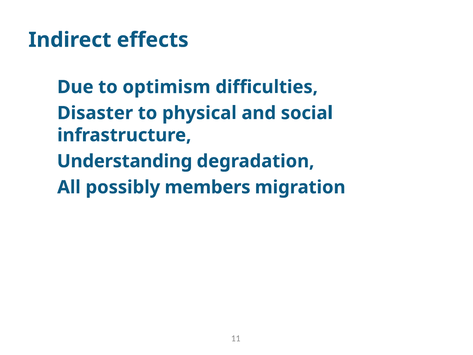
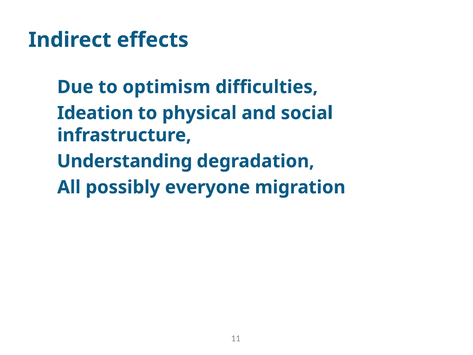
Disaster: Disaster -> Ideation
members: members -> everyone
